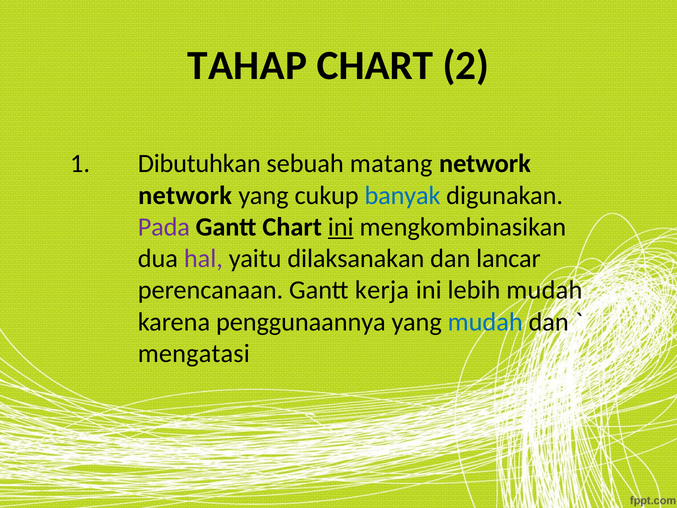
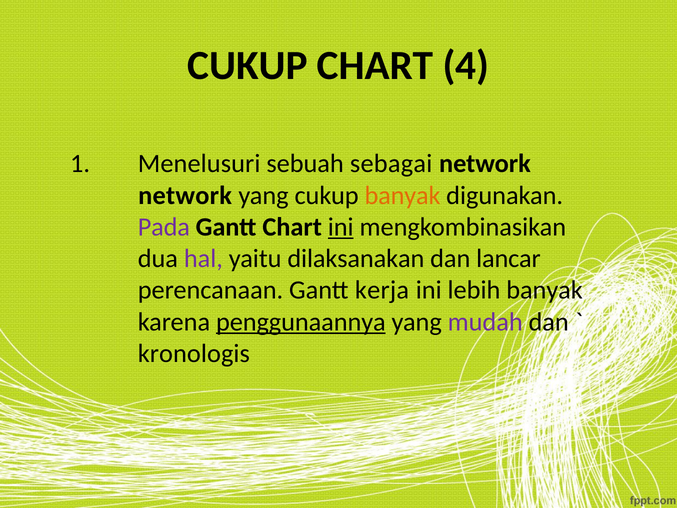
TAHAP at (247, 66): TAHAP -> CUKUP
2: 2 -> 4
Dibutuhkan: Dibutuhkan -> Menelusuri
matang: matang -> sebagai
banyak at (403, 195) colour: blue -> orange
lebih mudah: mudah -> banyak
penggunaannya underline: none -> present
mudah at (485, 322) colour: blue -> purple
mengatasi: mengatasi -> kronologis
